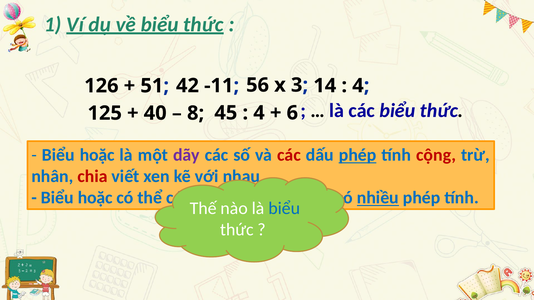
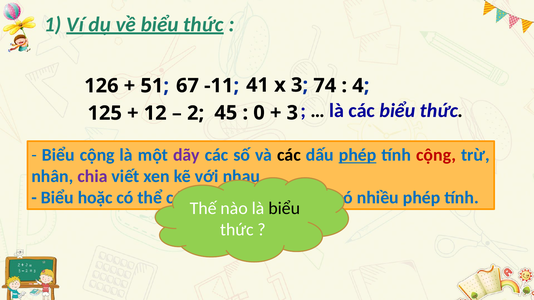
42: 42 -> 67
56: 56 -> 41
14: 14 -> 74
40: 40 -> 12
8: 8 -> 2
4 at (259, 113): 4 -> 0
6 at (292, 113): 6 -> 3
hoặc at (97, 155): hoặc -> cộng
các at (289, 155) colour: red -> black
chia colour: red -> purple
nhiều underline: present -> none
biểu at (284, 209) colour: blue -> black
